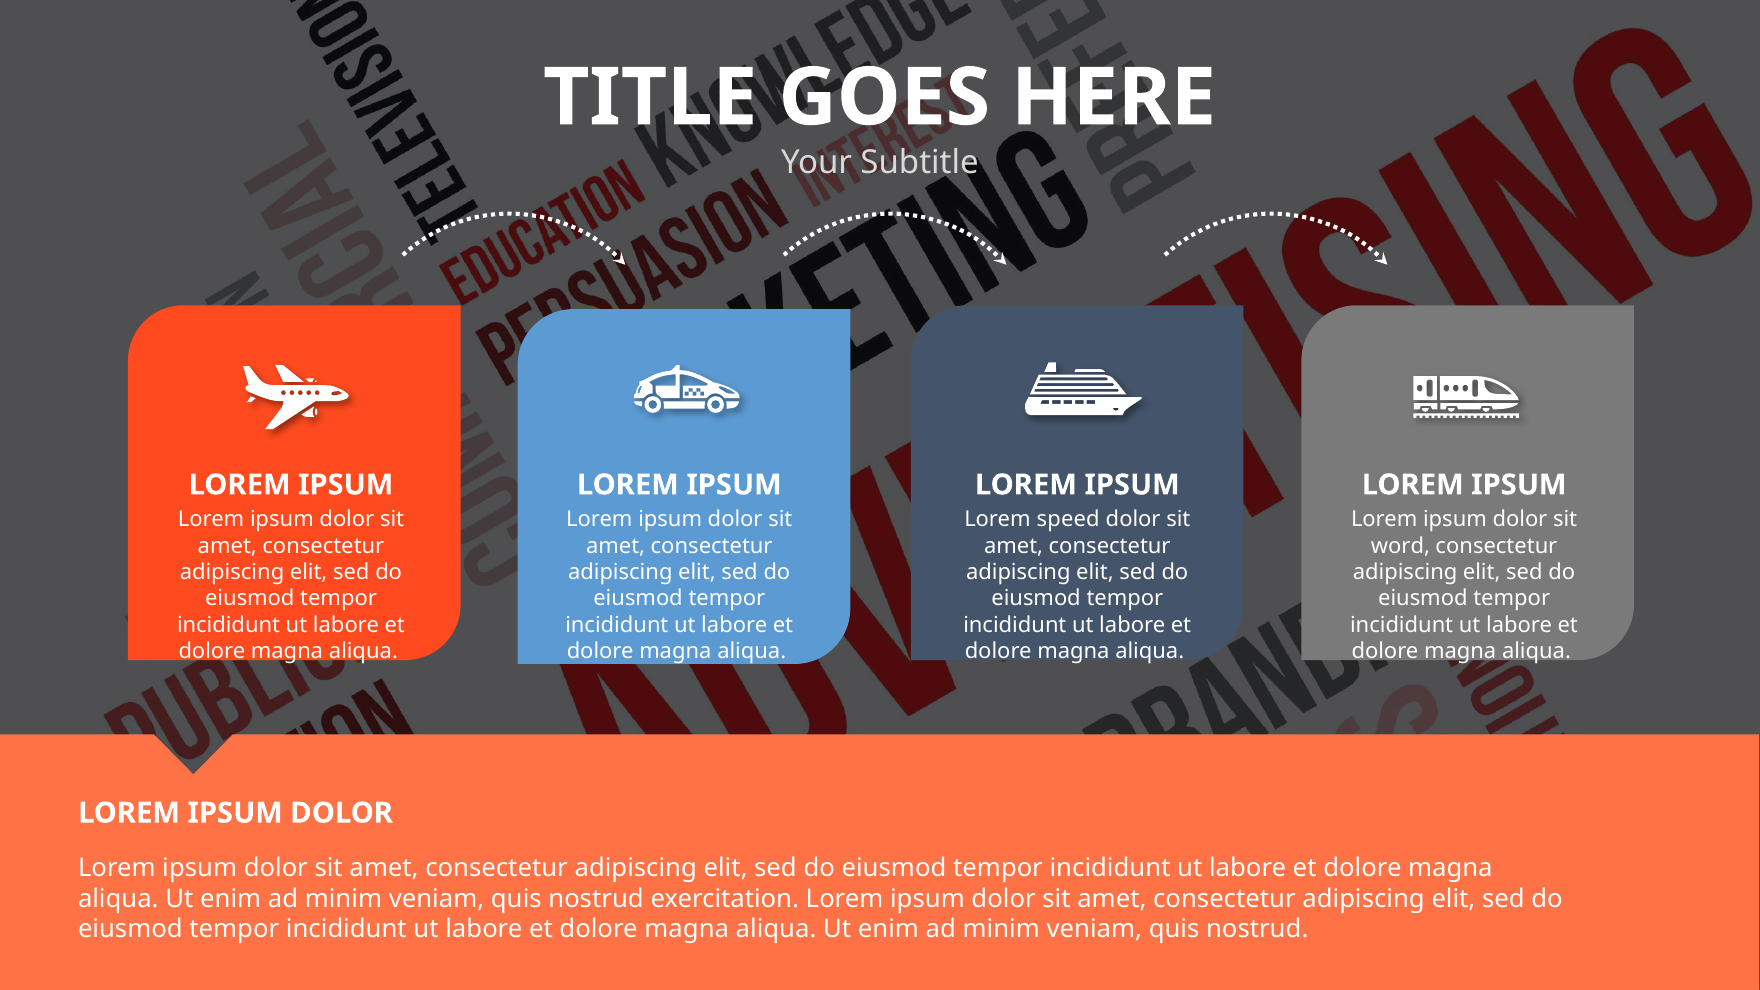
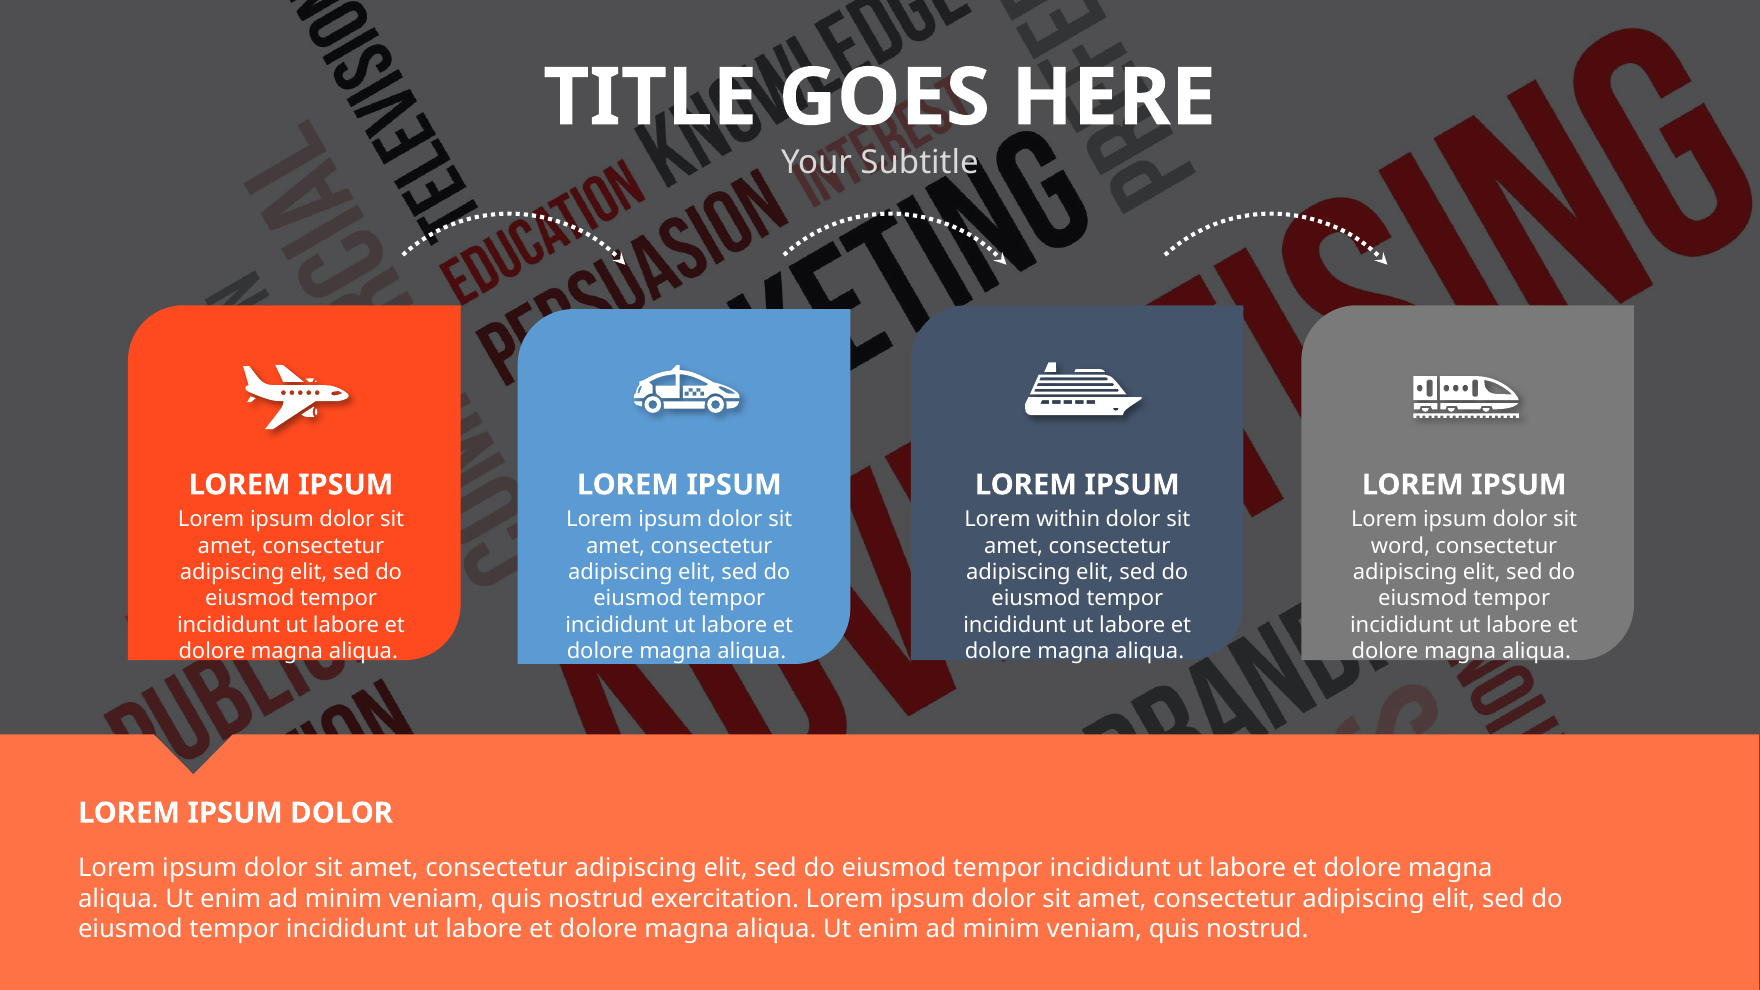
speed: speed -> within
